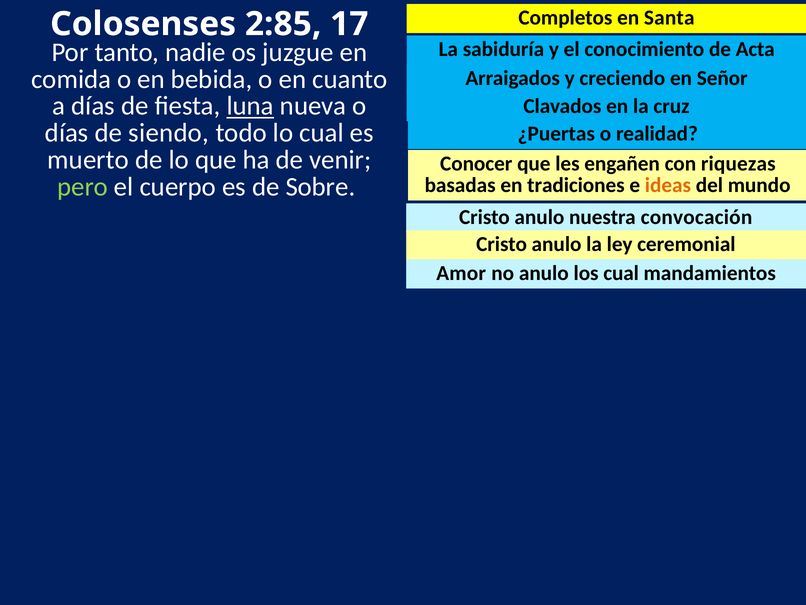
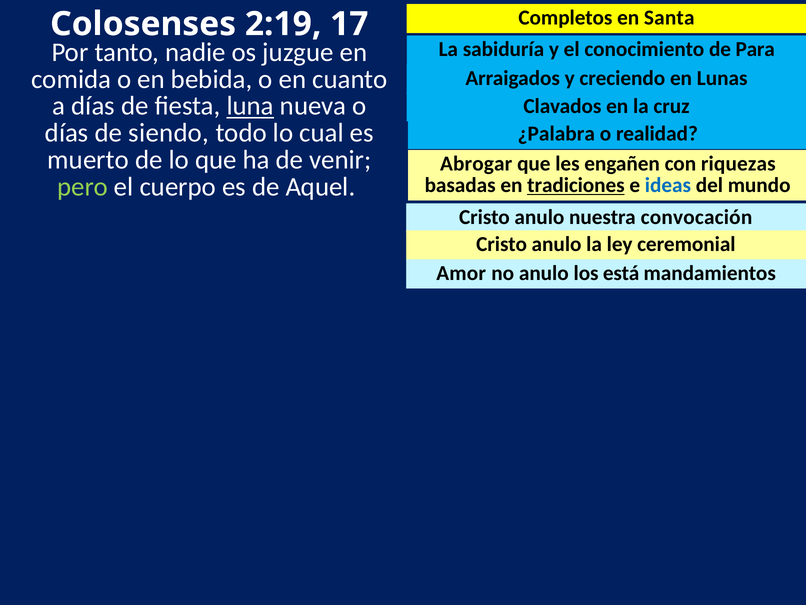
2:85: 2:85 -> 2:19
Acta: Acta -> Para
Señor: Señor -> Lunas
¿Puertas: ¿Puertas -> ¿Palabra
Conocer: Conocer -> Abrogar
Sobre: Sobre -> Aquel
tradiciones underline: none -> present
ideas colour: orange -> blue
los cual: cual -> está
